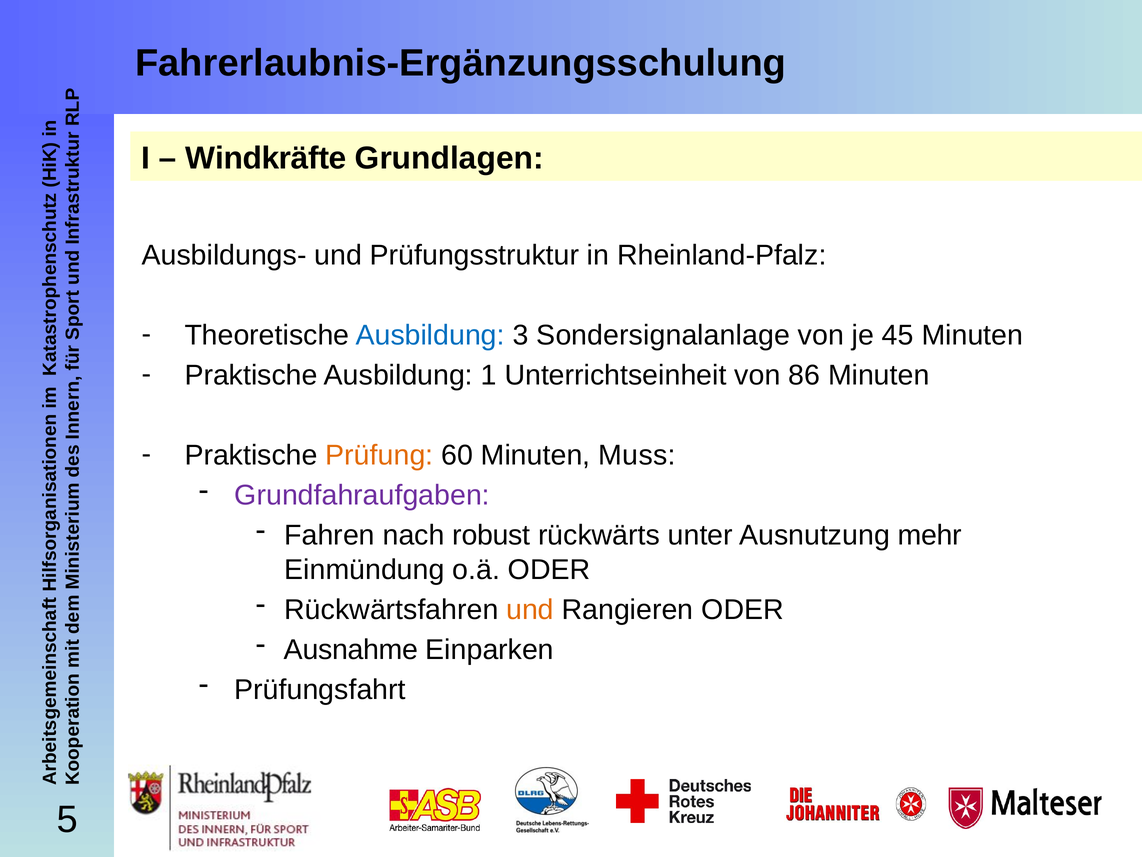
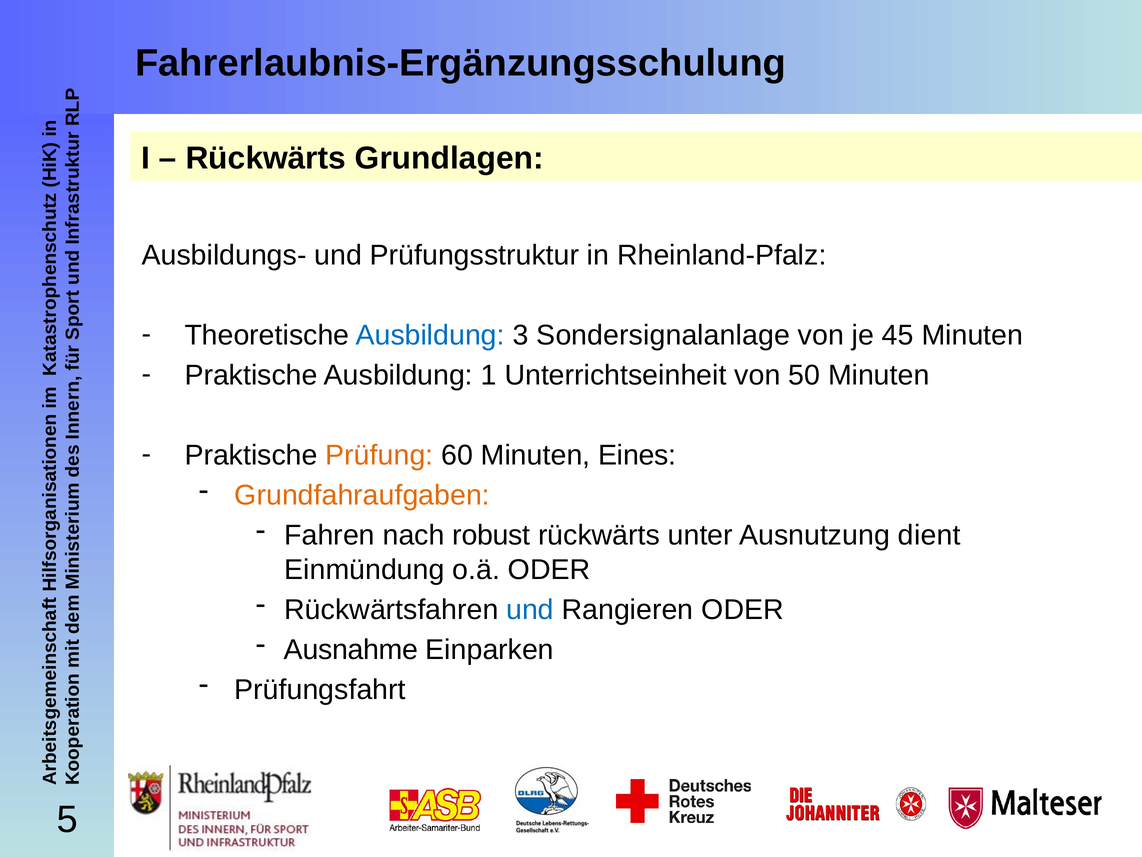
Windkräfte at (266, 158): Windkräfte -> Rückwärts
86: 86 -> 50
Muss: Muss -> Eines
Grundfahraufgaben colour: purple -> orange
mehr: mehr -> dient
und at (530, 609) colour: orange -> blue
